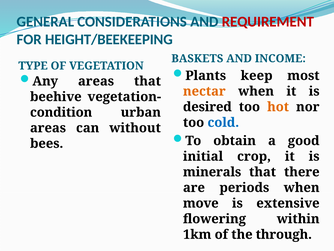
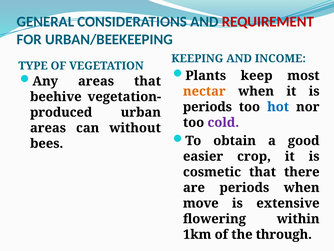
HEIGHT/BEEKEEPING: HEIGHT/BEEKEEPING -> URBAN/BEEKEEPING
BASKETS: BASKETS -> KEEPING
desired at (207, 107): desired -> periods
hot colour: orange -> blue
condition: condition -> produced
cold colour: blue -> purple
initial: initial -> easier
minerals: minerals -> cosmetic
